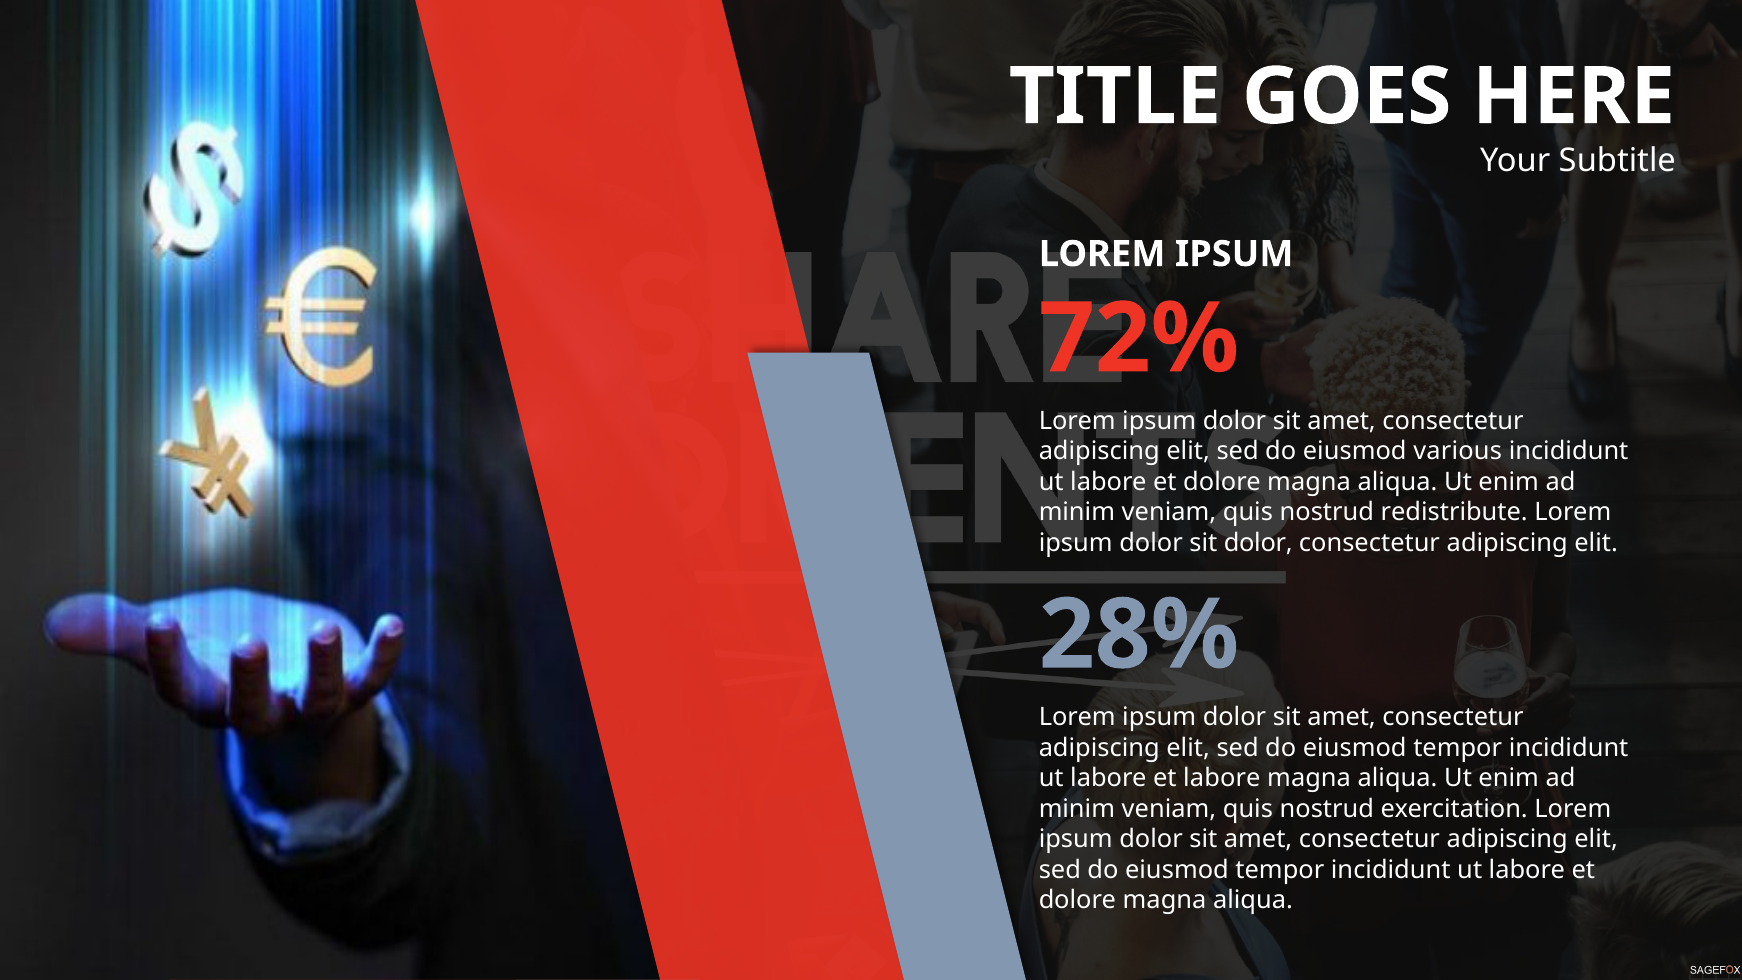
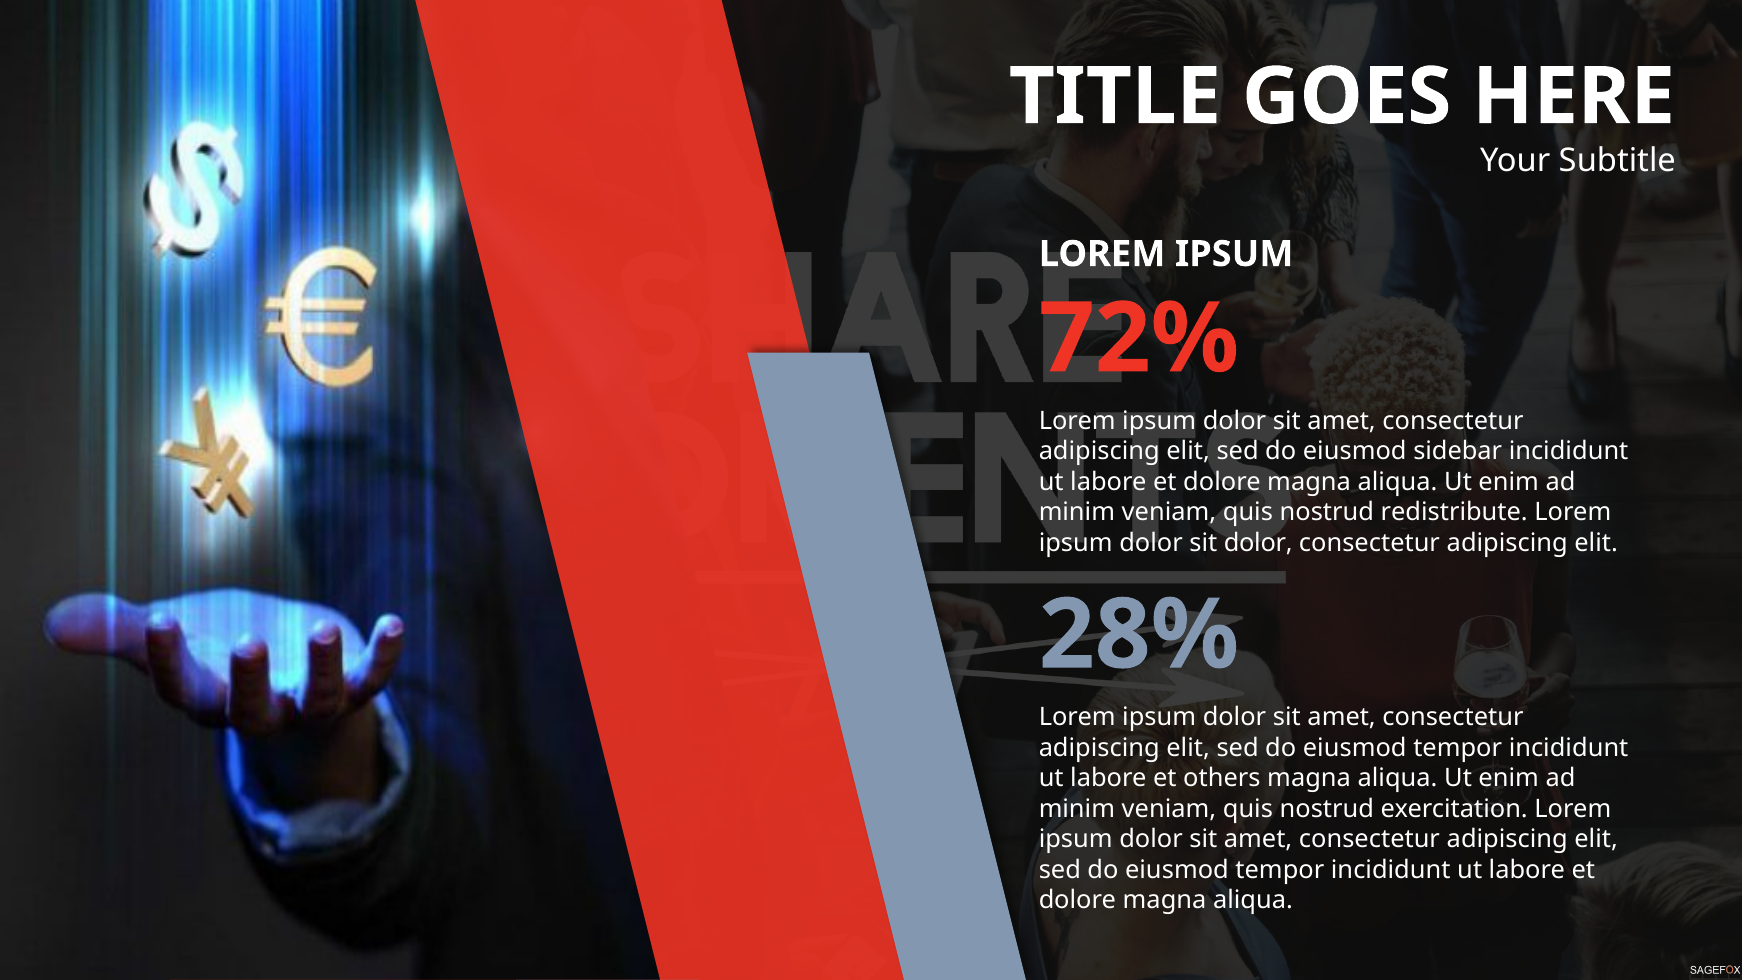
various: various -> sidebar
et labore: labore -> others
